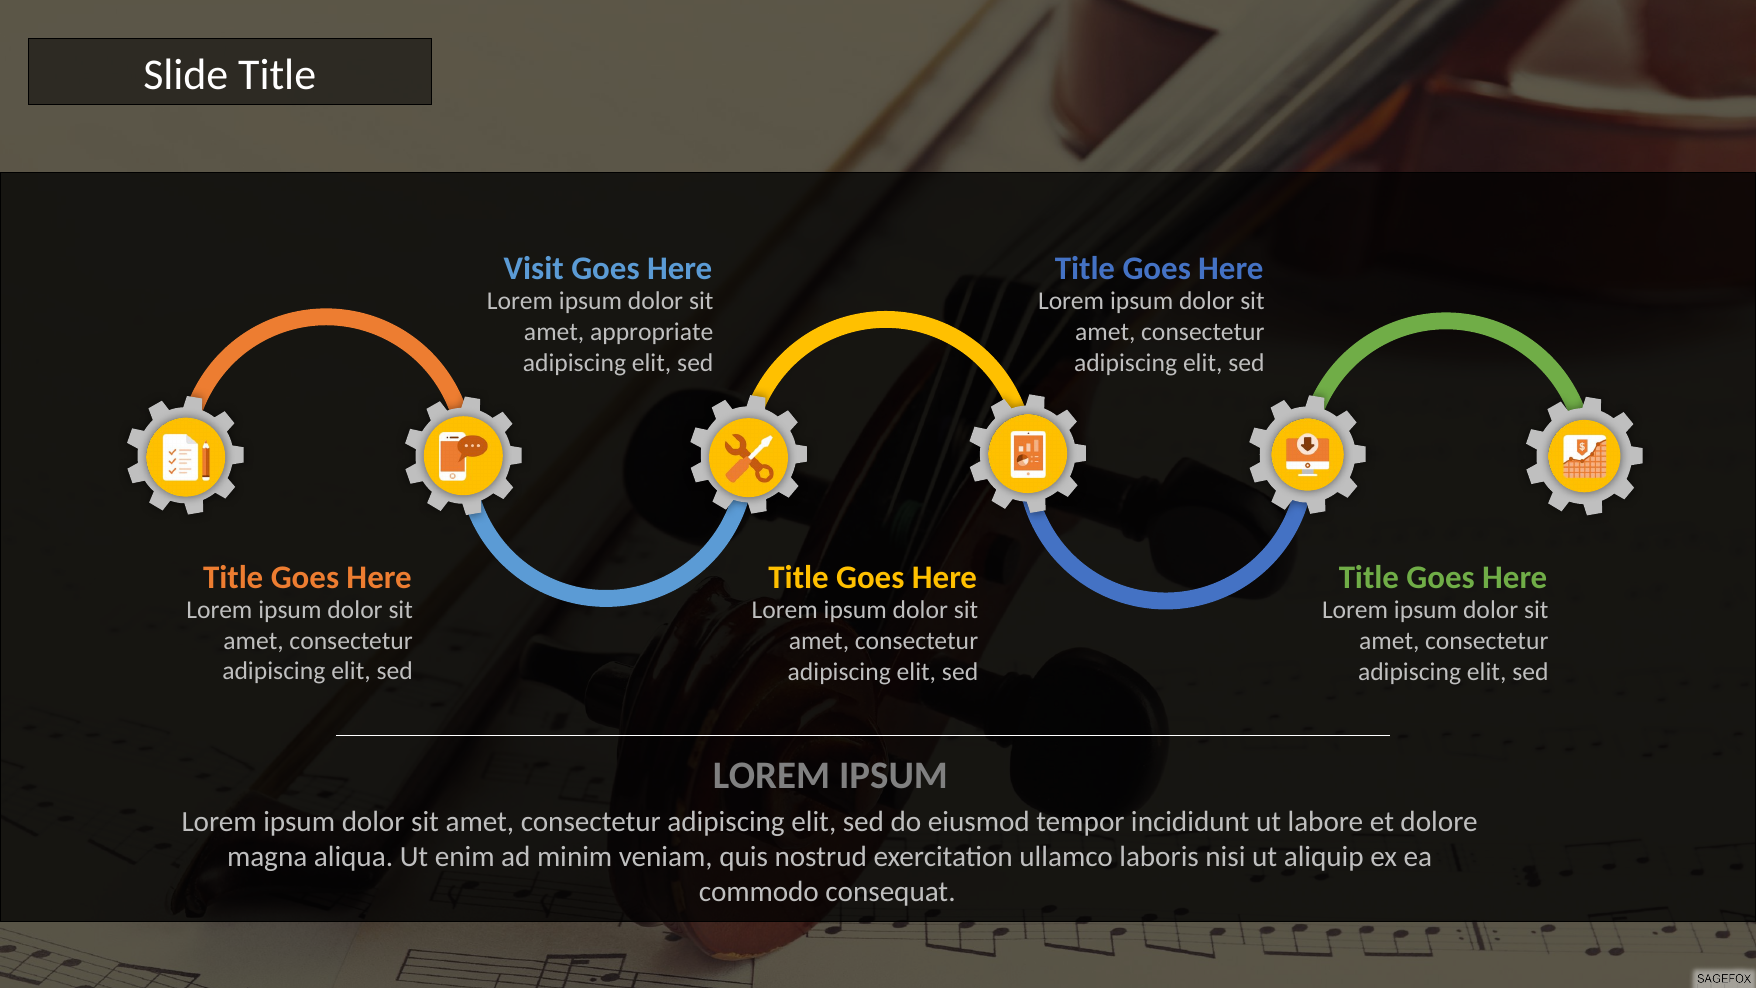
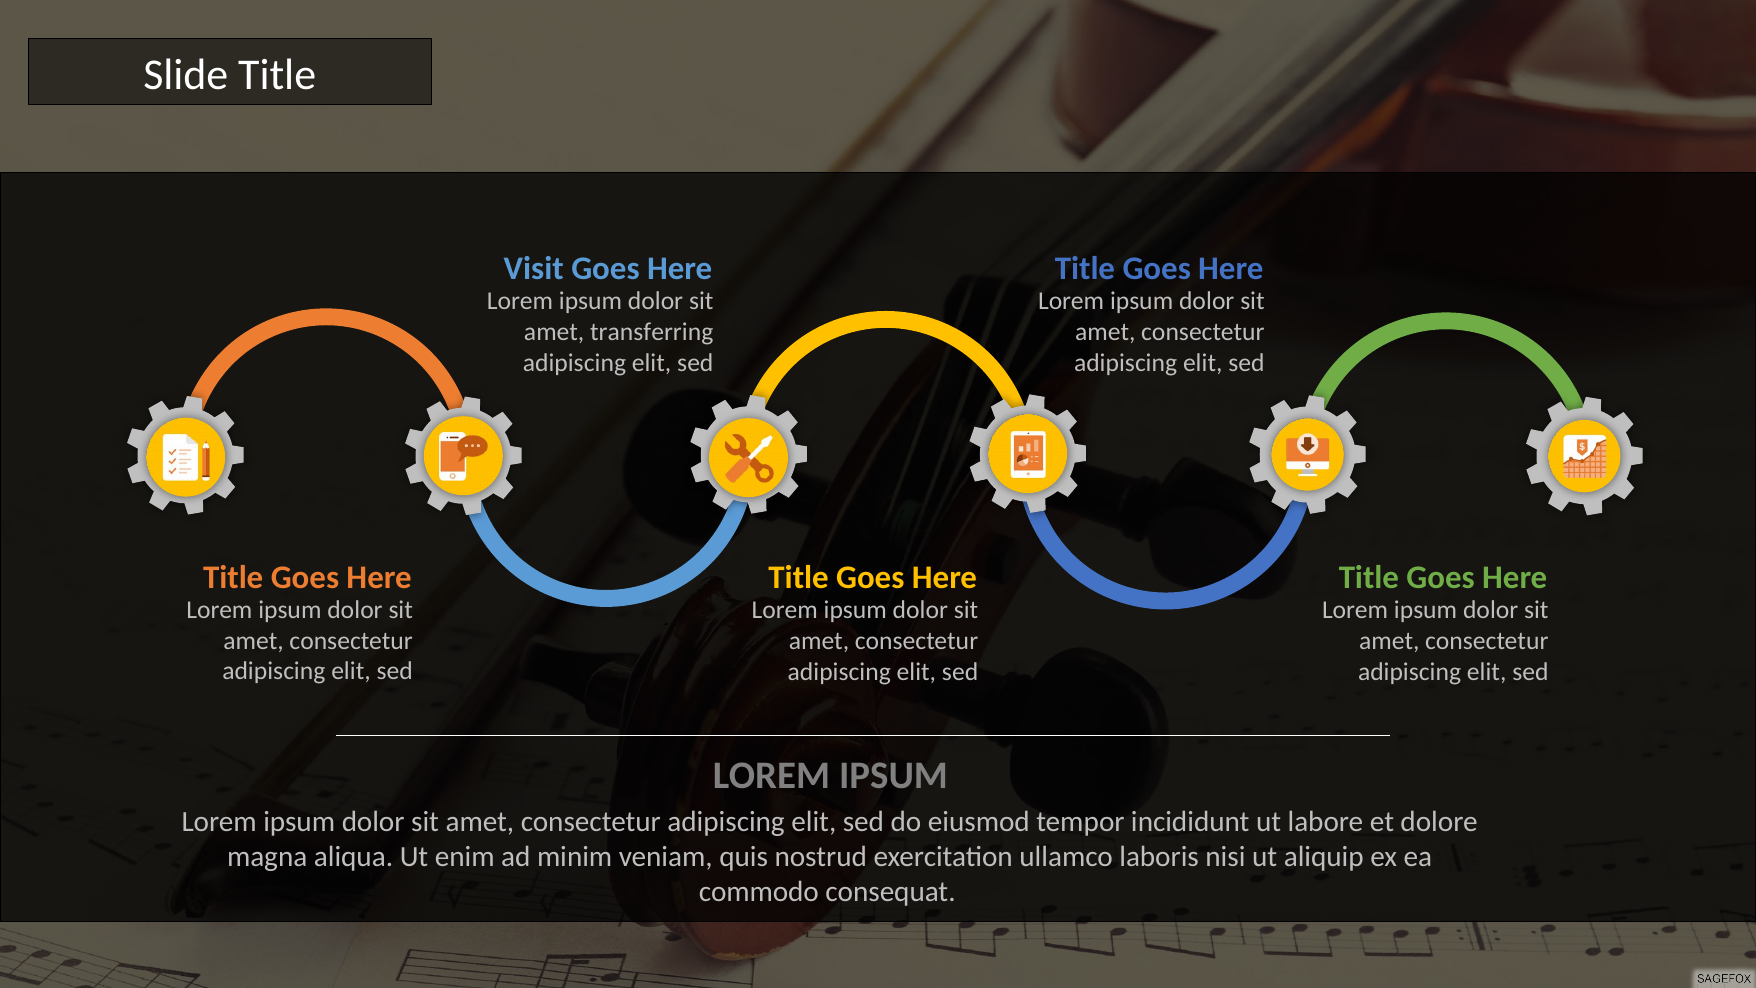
appropriate: appropriate -> transferring
